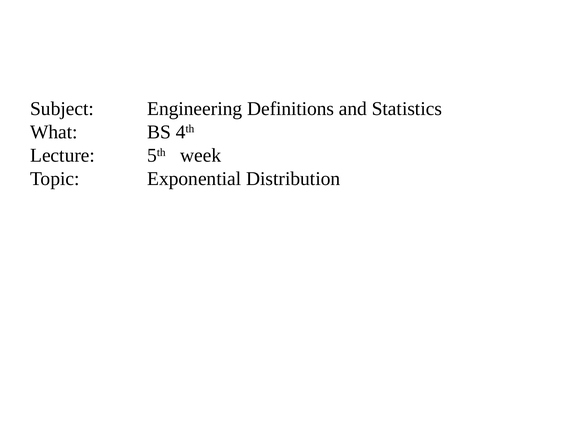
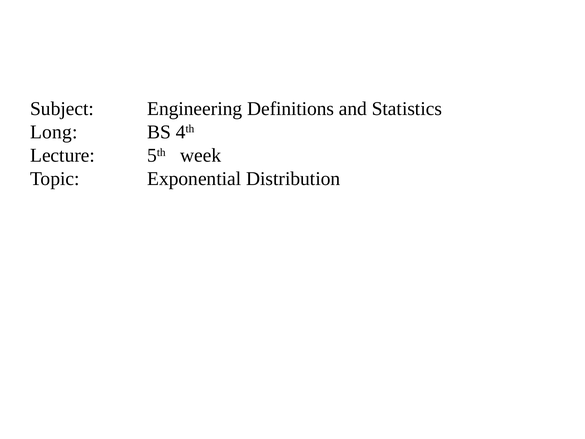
What: What -> Long
